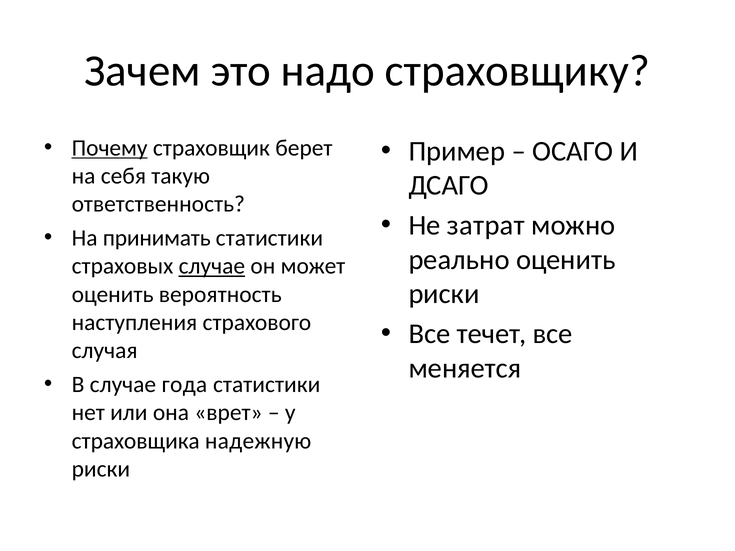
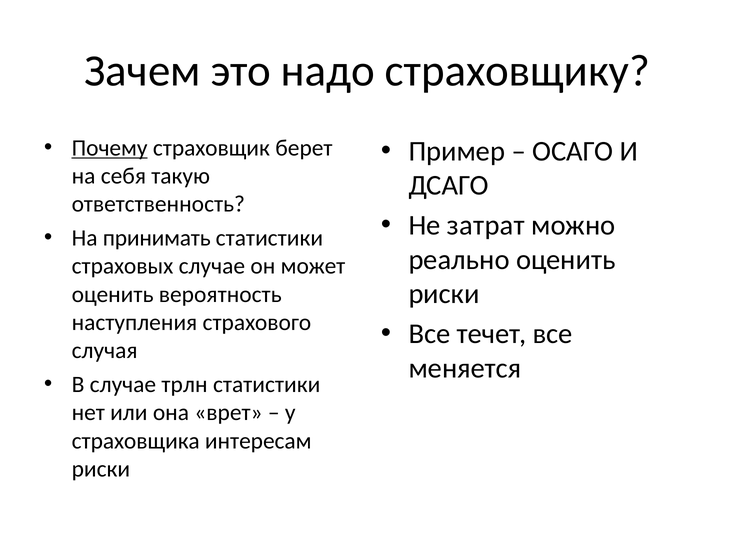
случае at (212, 266) underline: present -> none
года: года -> трлн
надежную: надежную -> интересам
